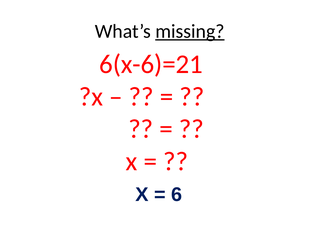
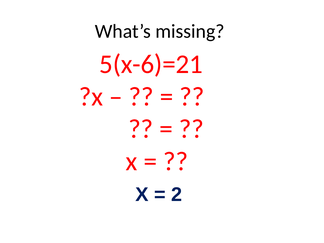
missing underline: present -> none
6(x-6)=21: 6(x-6)=21 -> 5(x-6)=21
6: 6 -> 2
